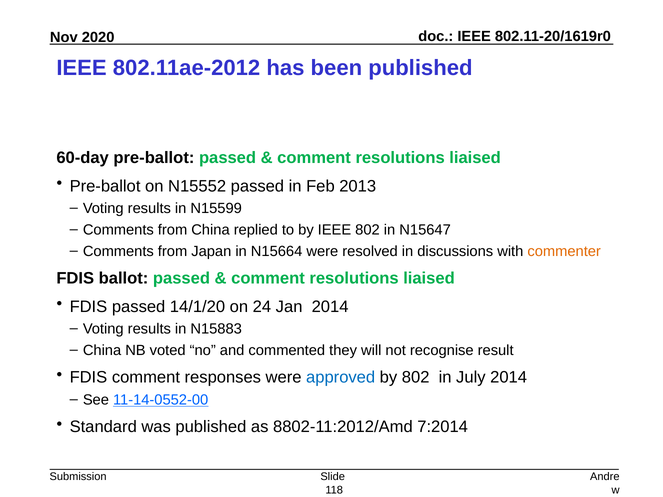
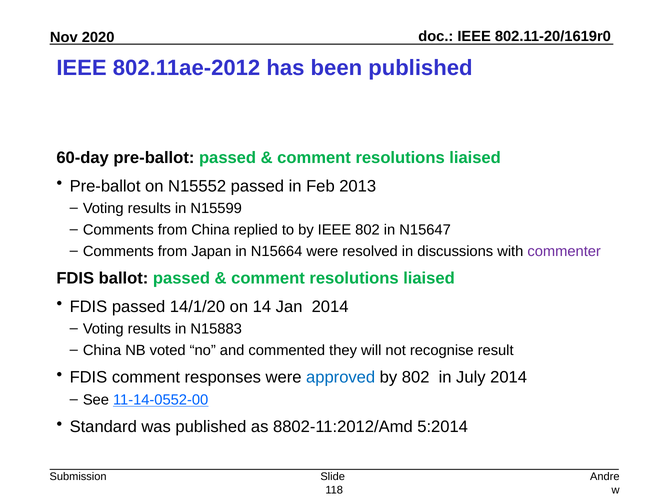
commenter colour: orange -> purple
24: 24 -> 14
7:2014: 7:2014 -> 5:2014
